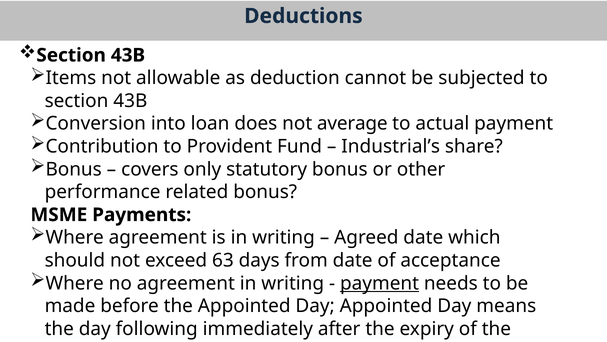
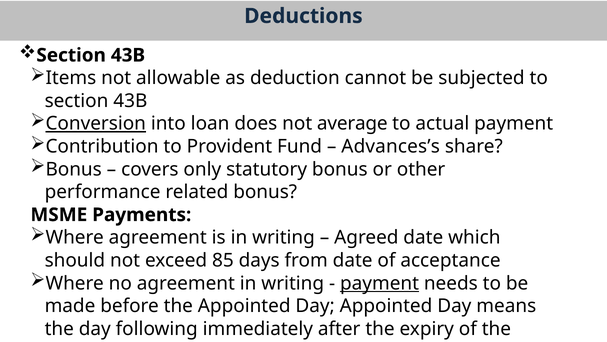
Conversion underline: none -> present
Industrial’s: Industrial’s -> Advances’s
63: 63 -> 85
